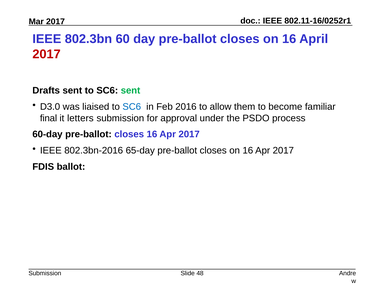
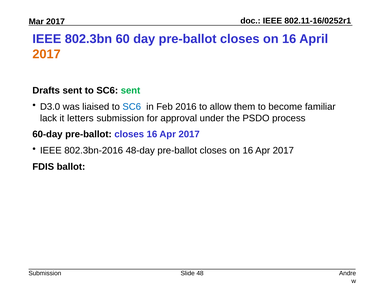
2017 at (47, 54) colour: red -> orange
final: final -> lack
65-day: 65-day -> 48-day
